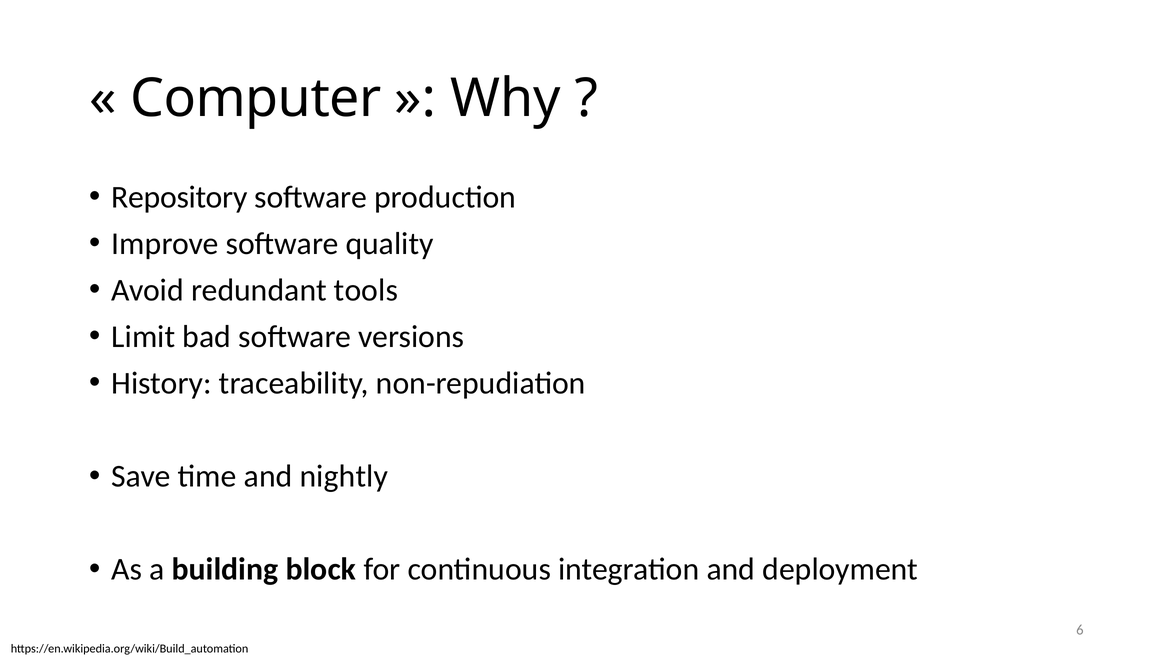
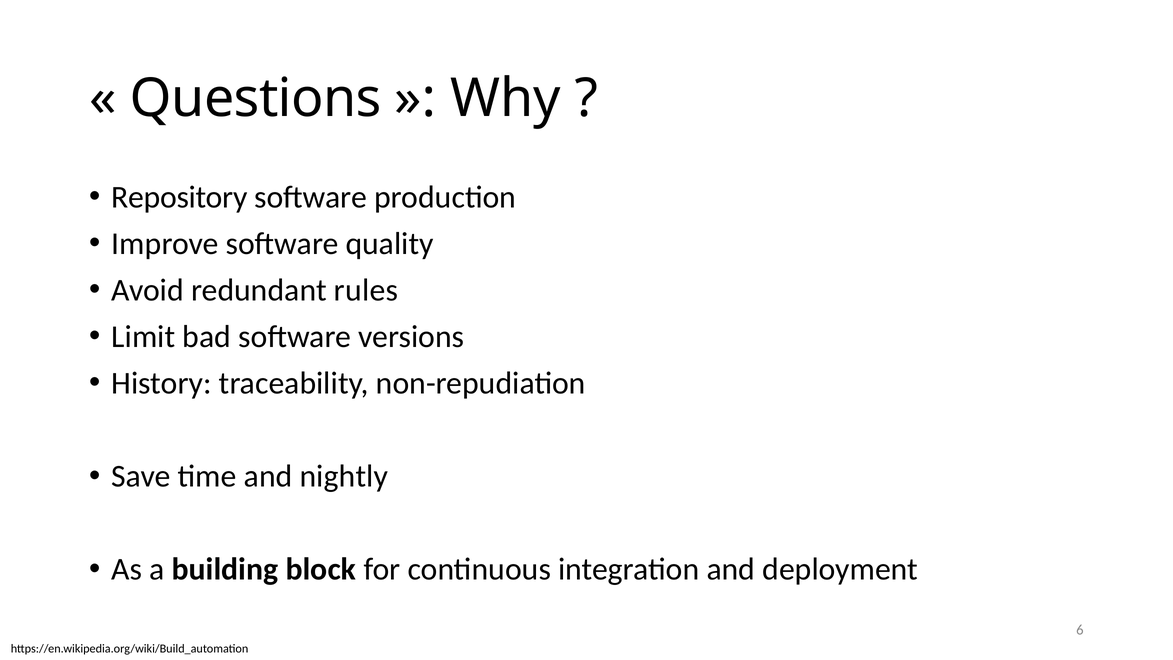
Computer: Computer -> Questions
tools: tools -> rules
